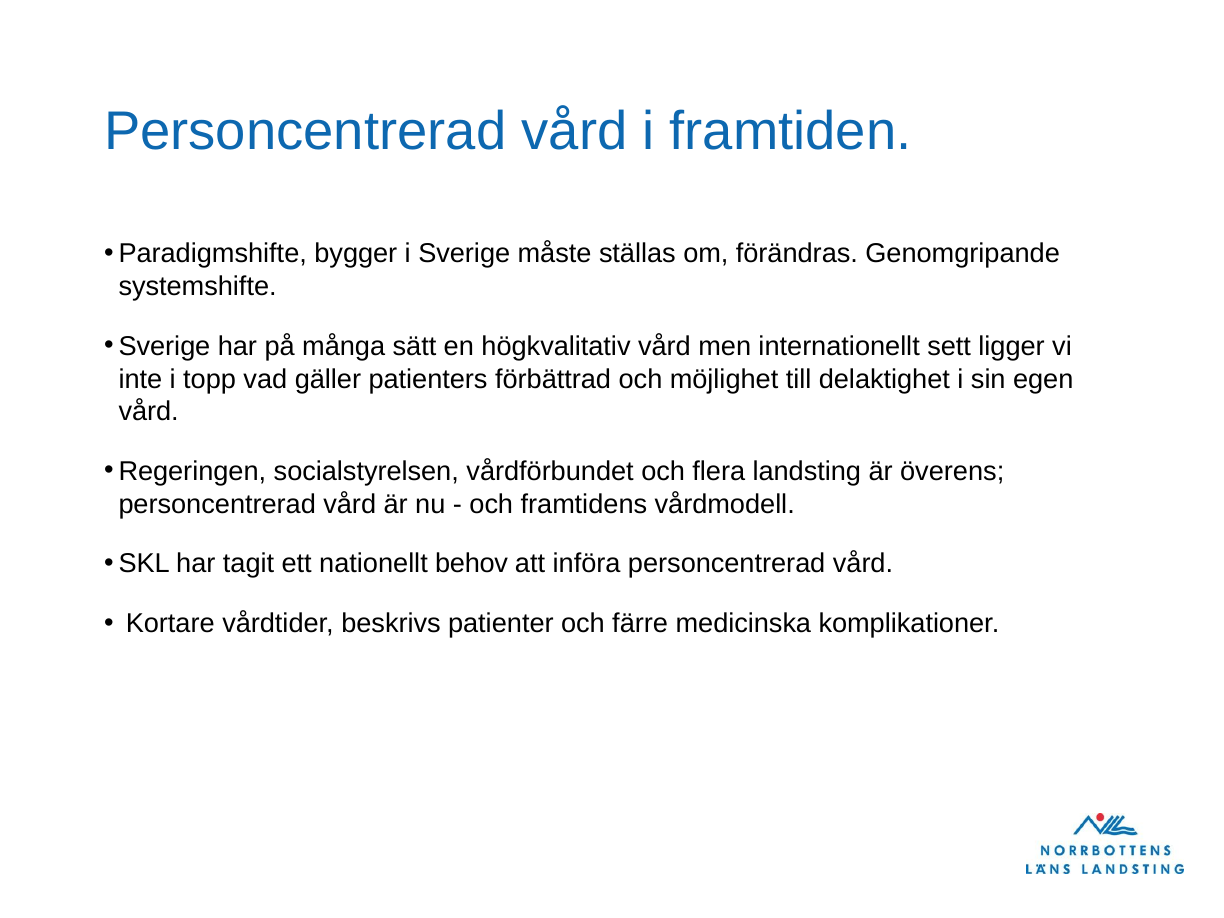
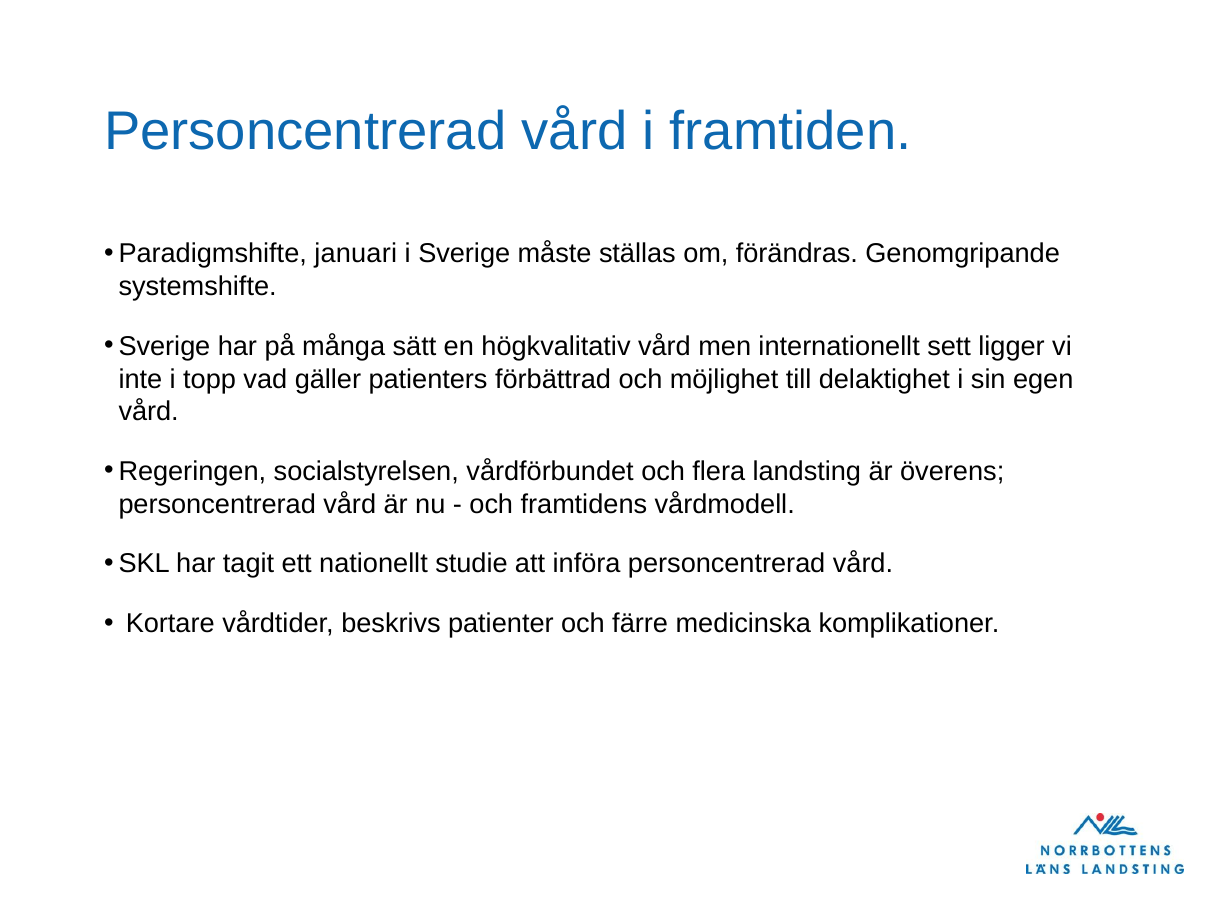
bygger: bygger -> januari
behov: behov -> studie
